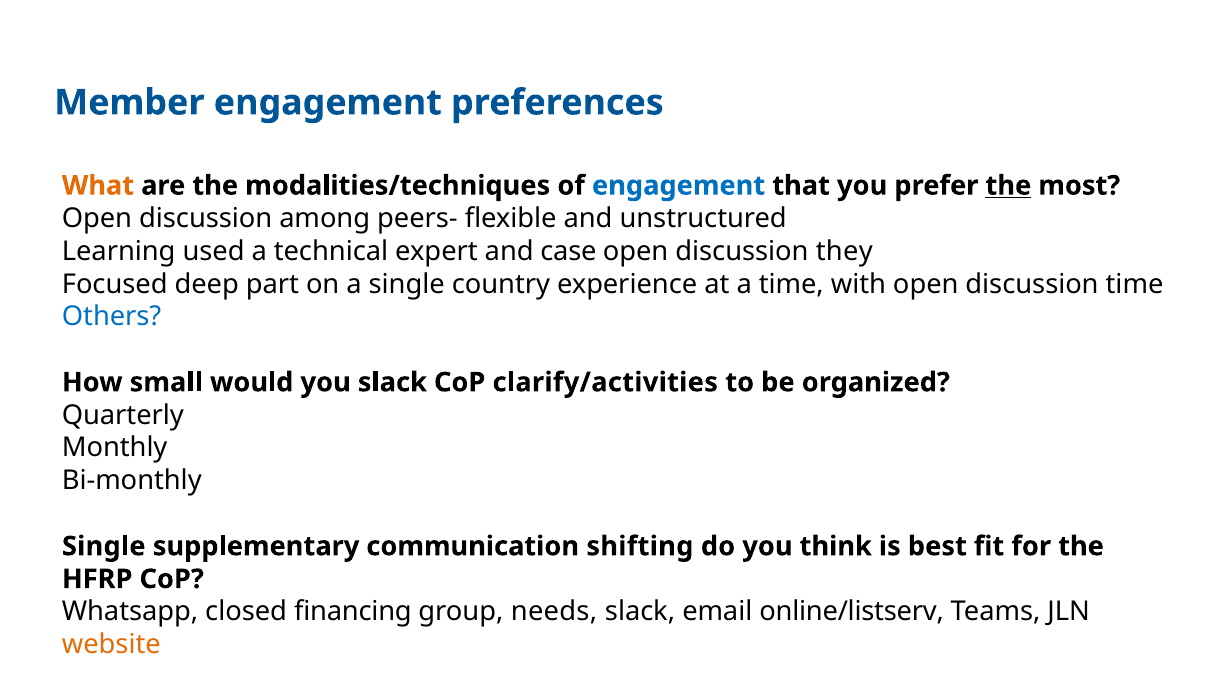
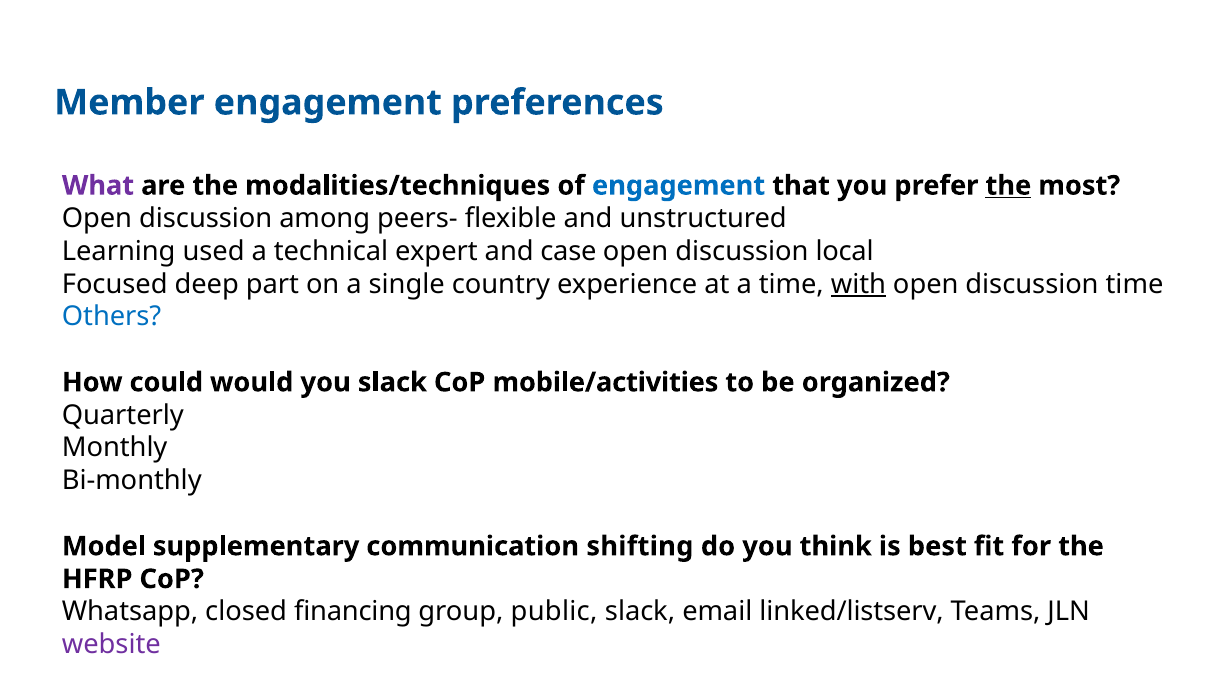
What colour: orange -> purple
they: they -> local
with underline: none -> present
small: small -> could
clarify/activities: clarify/activities -> mobile/activities
Single at (104, 546): Single -> Model
needs: needs -> public
online/listserv: online/listserv -> linked/listserv
website colour: orange -> purple
